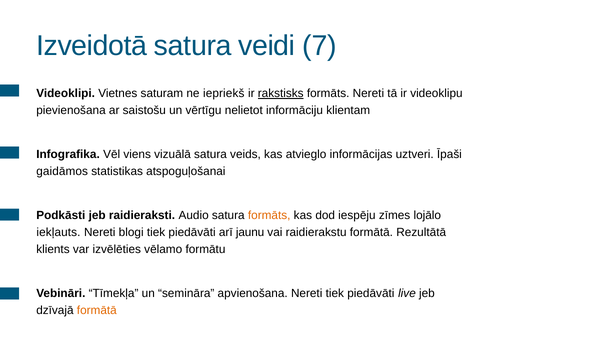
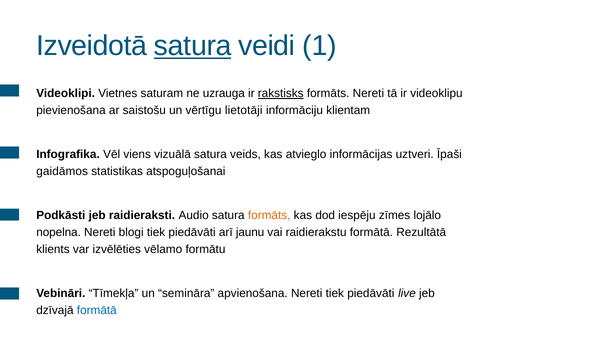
satura at (193, 46) underline: none -> present
7: 7 -> 1
iepriekš: iepriekš -> uzrauga
nelietot: nelietot -> lietotāji
iekļauts: iekļauts -> nopelna
formātā at (97, 310) colour: orange -> blue
